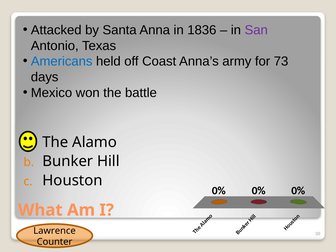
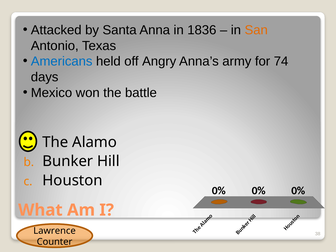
San colour: purple -> orange
Coast: Coast -> Angry
73: 73 -> 74
